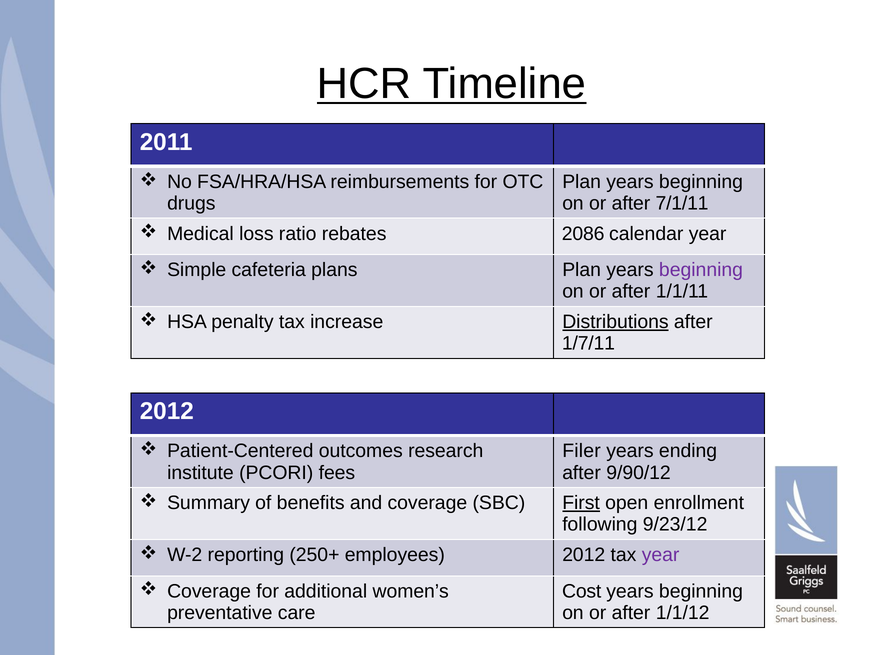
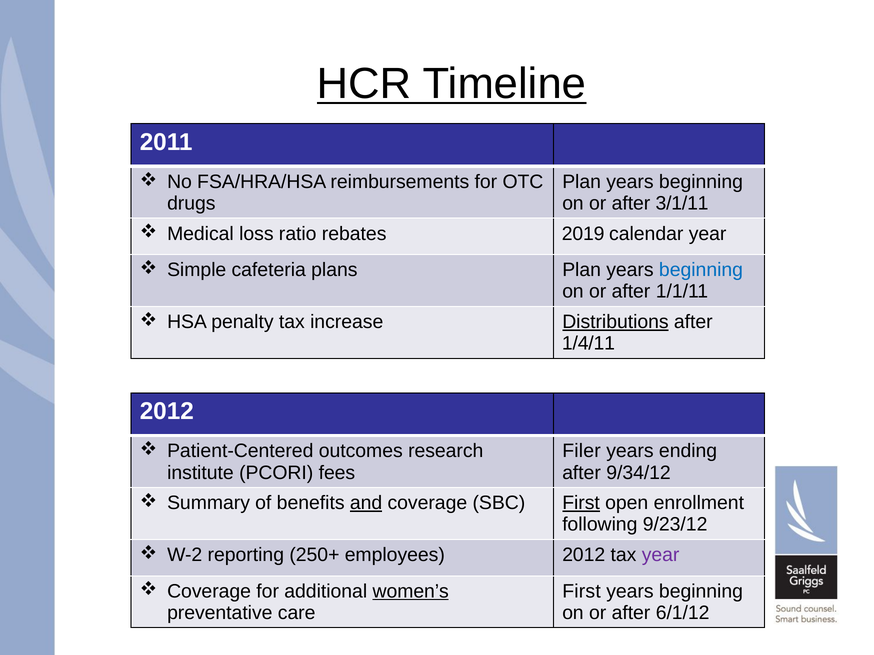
7/1/11: 7/1/11 -> 3/1/11
2086: 2086 -> 2019
beginning at (701, 270) colour: purple -> blue
1/7/11: 1/7/11 -> 1/4/11
9/90/12: 9/90/12 -> 9/34/12
and underline: none -> present
women’s underline: none -> present
Cost at (582, 592): Cost -> First
1/1/12: 1/1/12 -> 6/1/12
